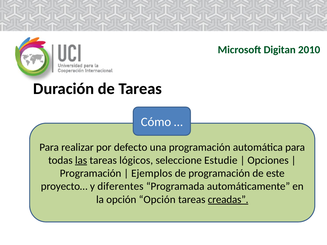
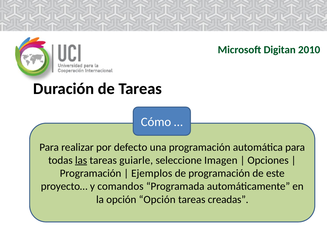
lógicos: lógicos -> guiarle
Estudie: Estudie -> Imagen
diferentes: diferentes -> comandos
creadas underline: present -> none
